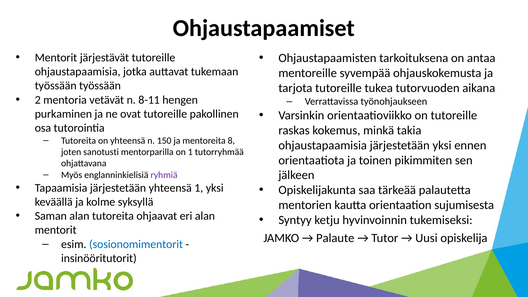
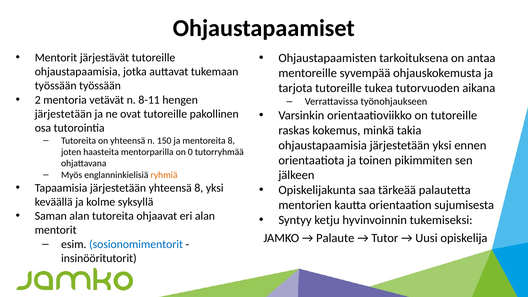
purkaminen at (63, 114): purkaminen -> järjestetään
sanotusti: sanotusti -> haasteita
on 1: 1 -> 0
ryhmiä colour: purple -> orange
yhteensä 1: 1 -> 8
